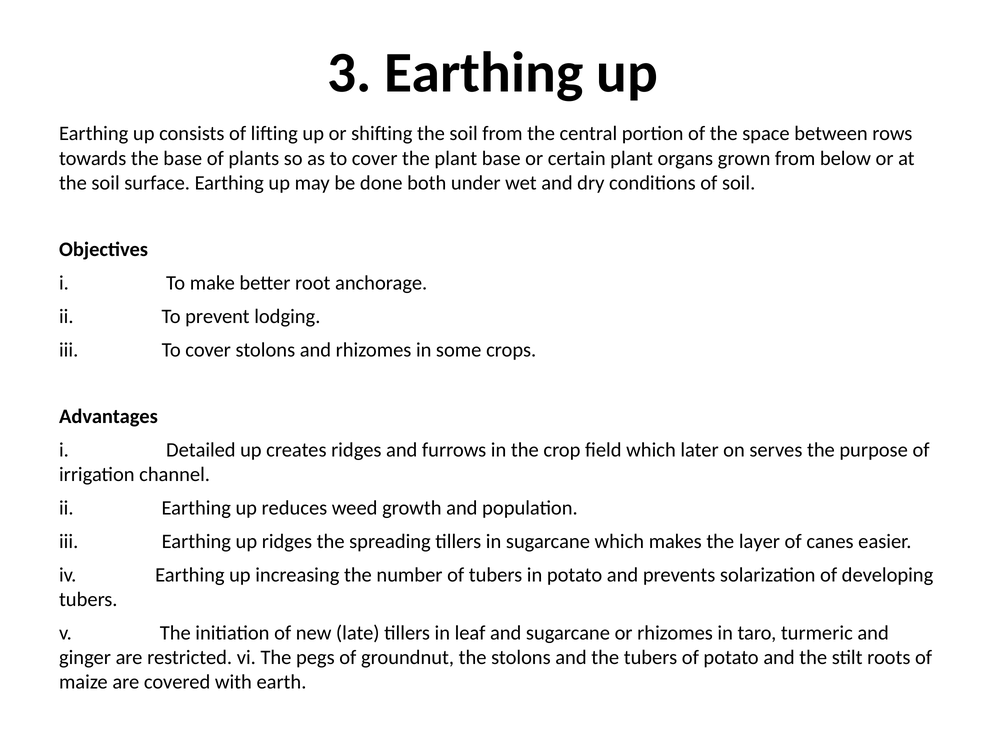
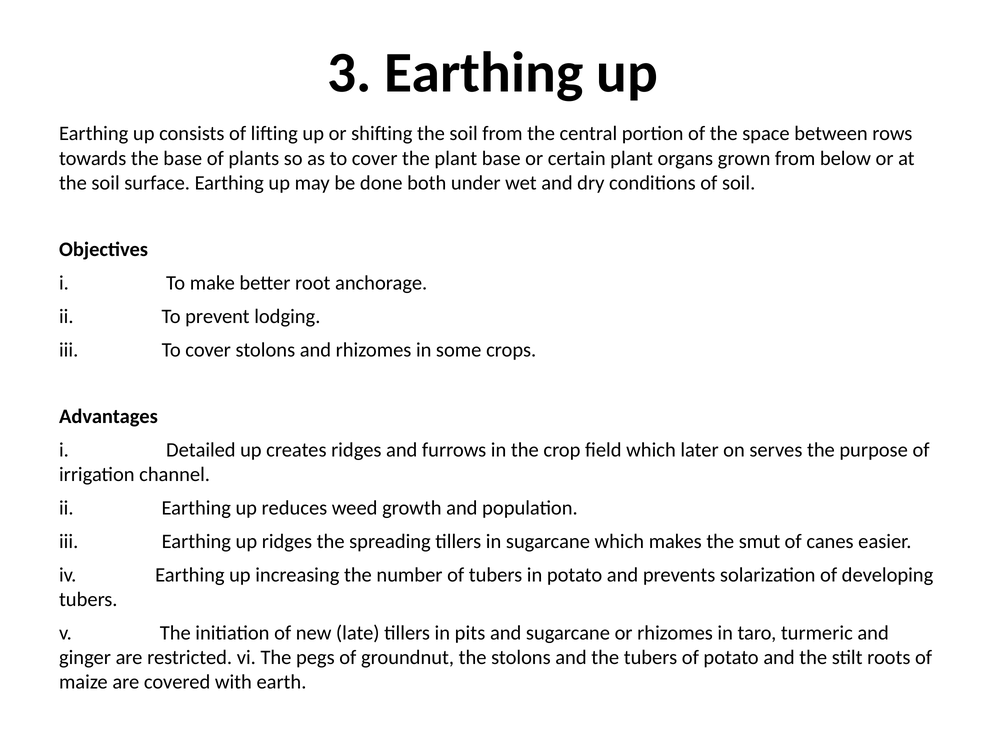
layer: layer -> smut
leaf: leaf -> pits
